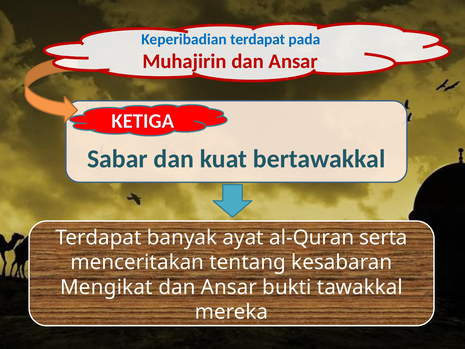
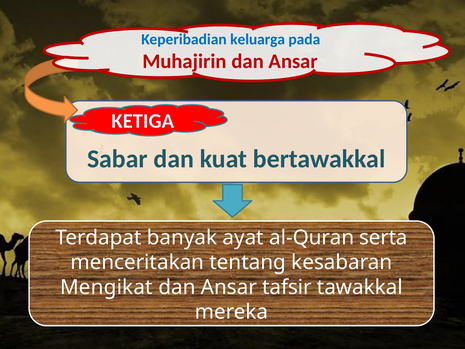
Keperibadian terdapat: terdapat -> keluarga
bukti: bukti -> tafsir
